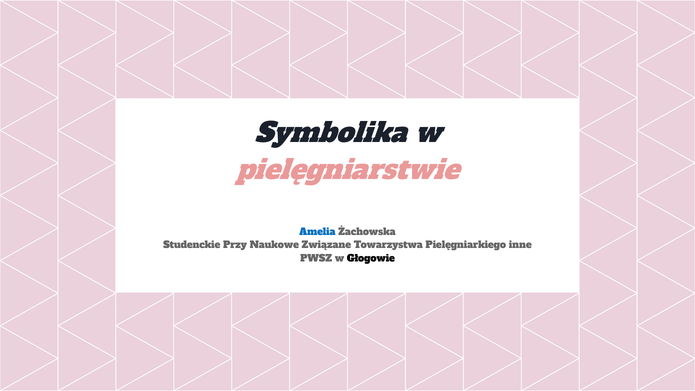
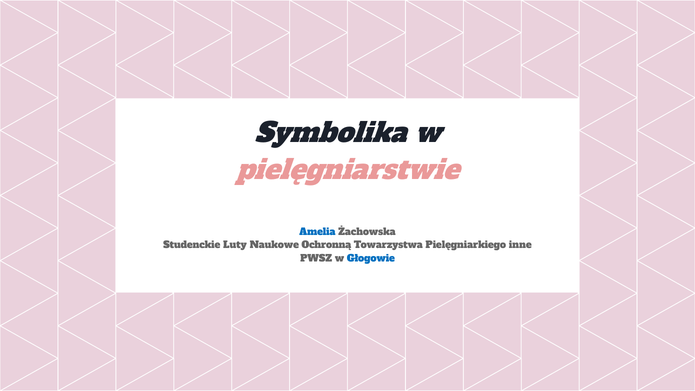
Przy: Przy -> Luty
Związane: Związane -> Ochronną
Głogowie colour: black -> blue
